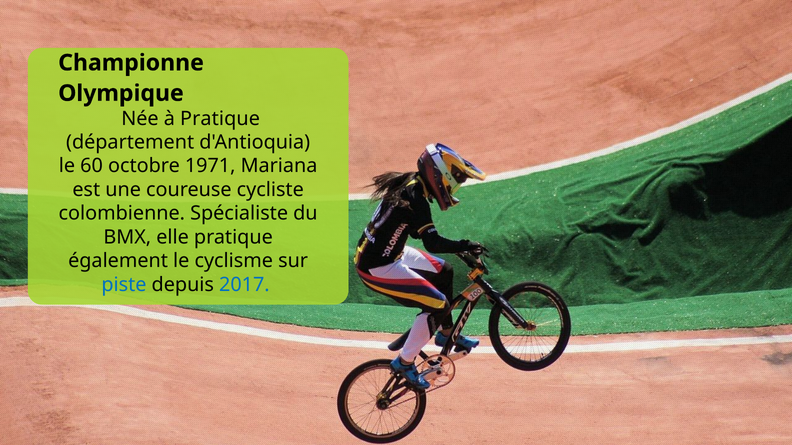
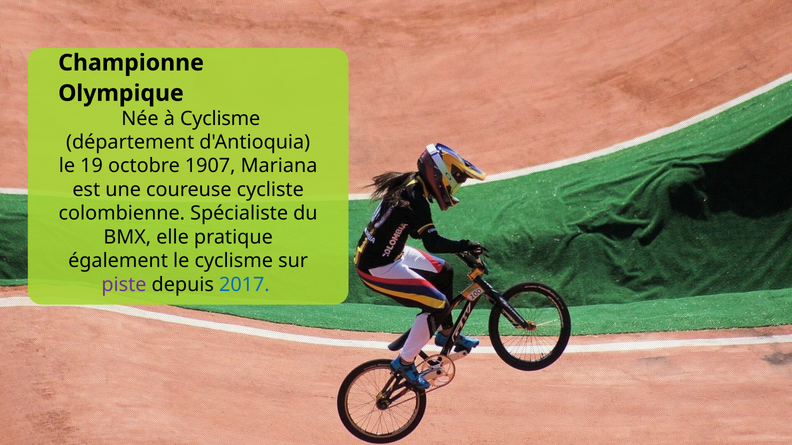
à Pratique: Pratique -> Cyclisme
60: 60 -> 19
1971: 1971 -> 1907
piste colour: blue -> purple
